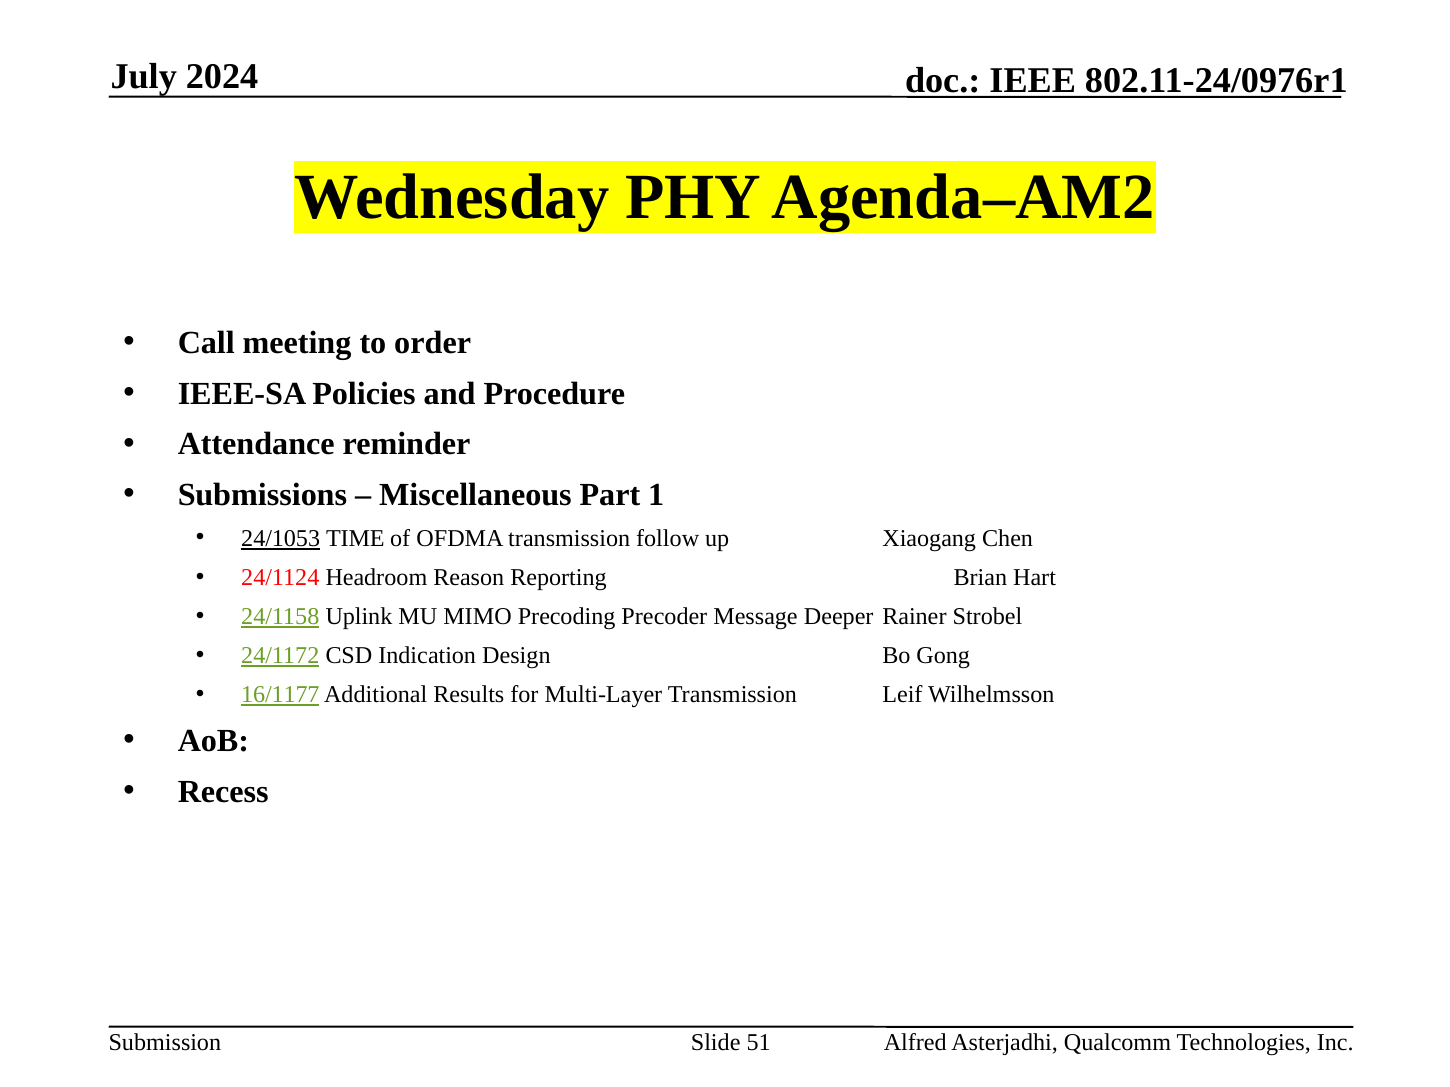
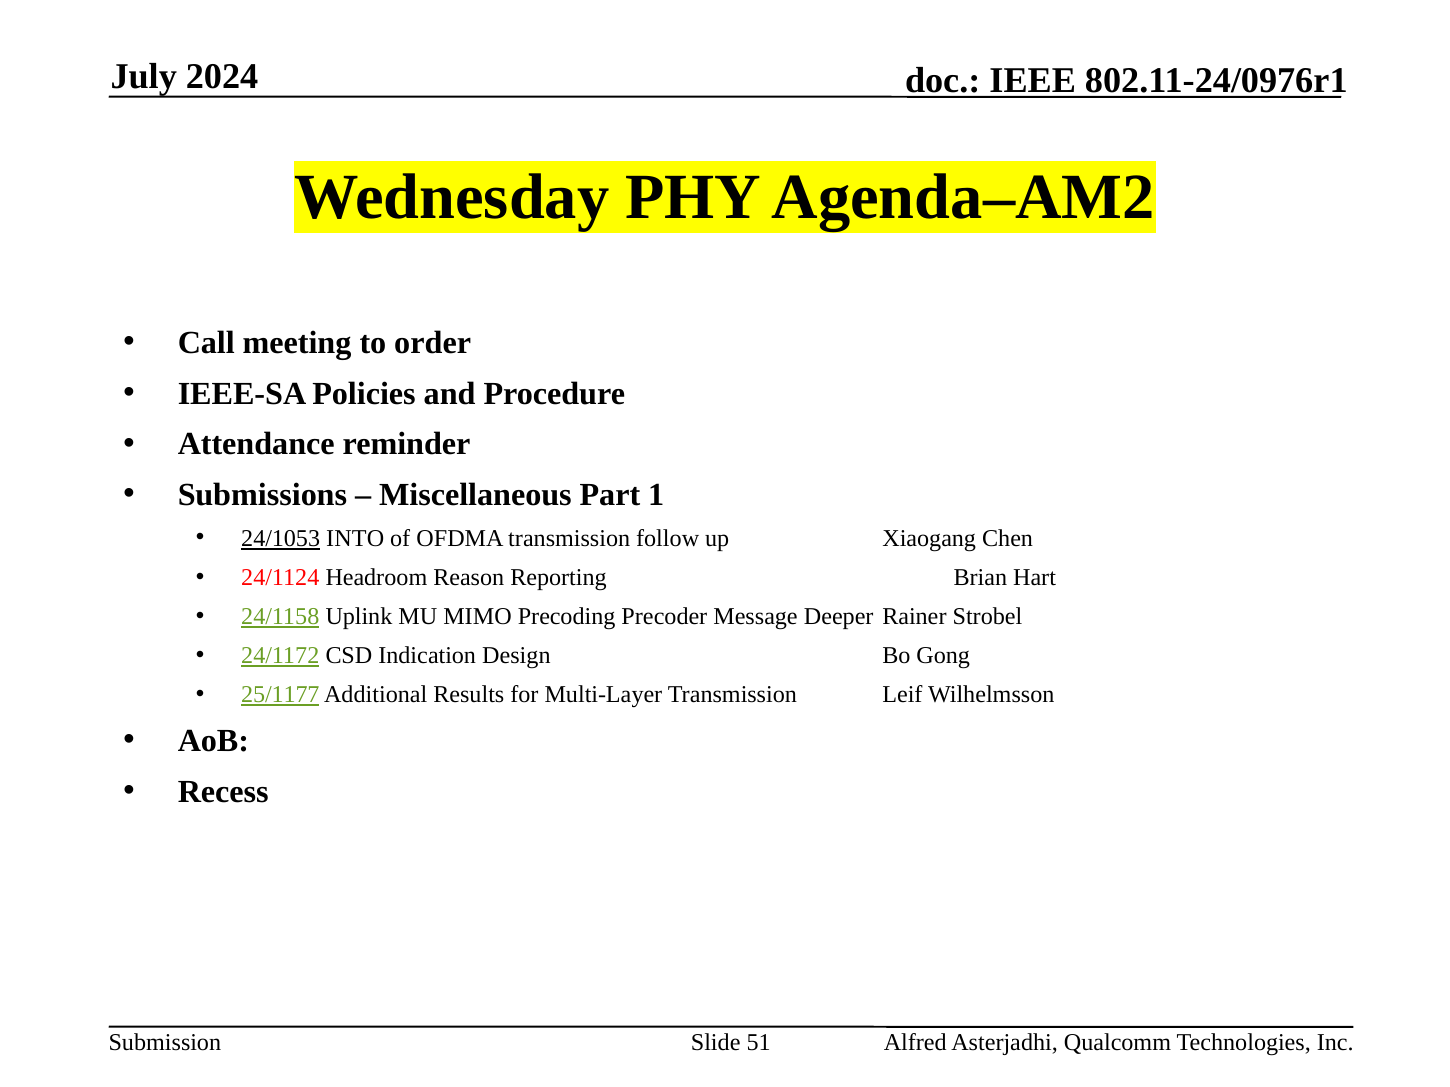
TIME: TIME -> INTO
16/1177: 16/1177 -> 25/1177
